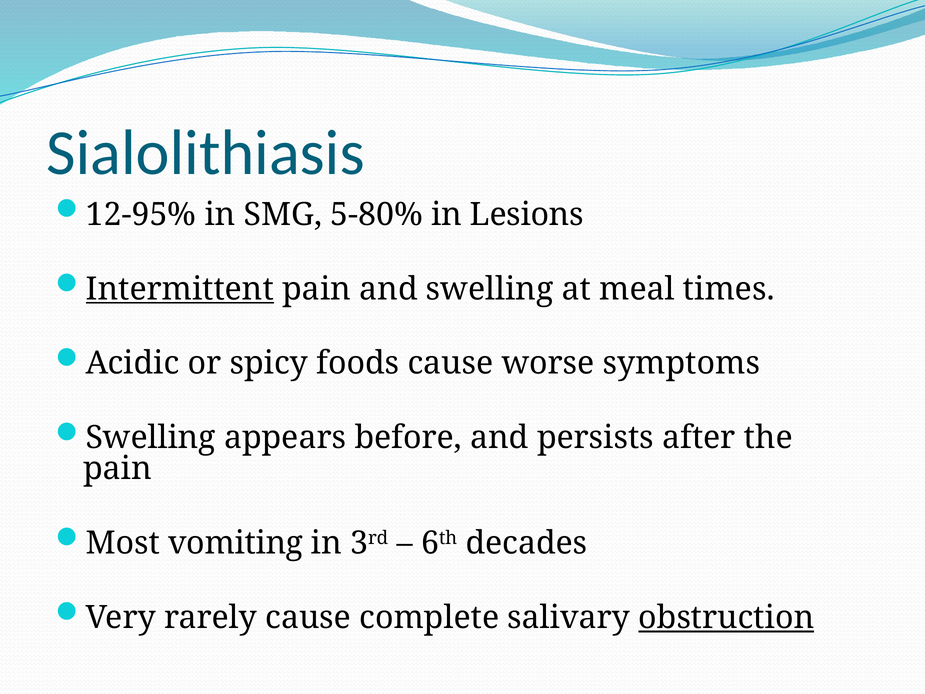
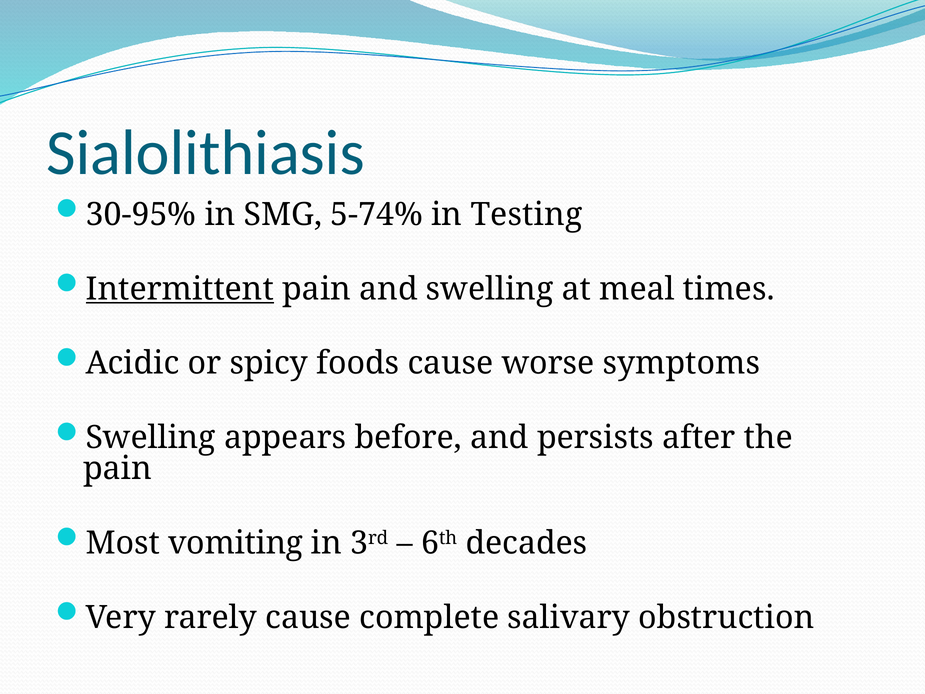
12-95%: 12-95% -> 30-95%
5-80%: 5-80% -> 5-74%
Lesions: Lesions -> Testing
obstruction underline: present -> none
